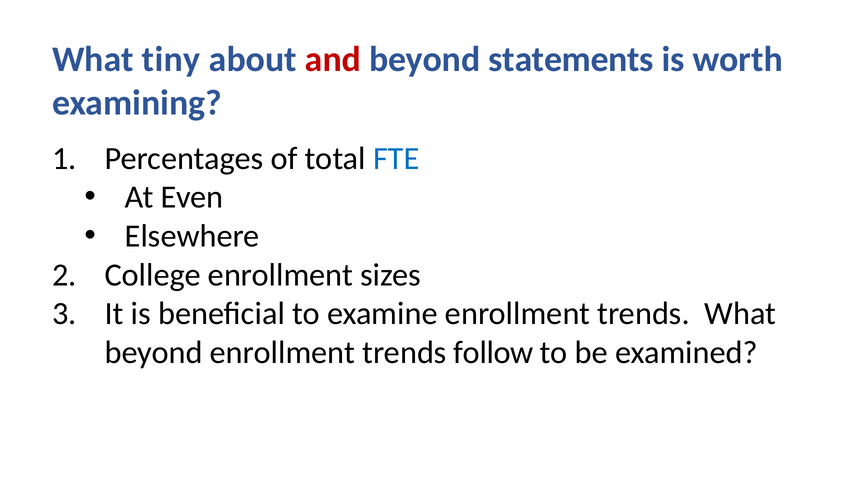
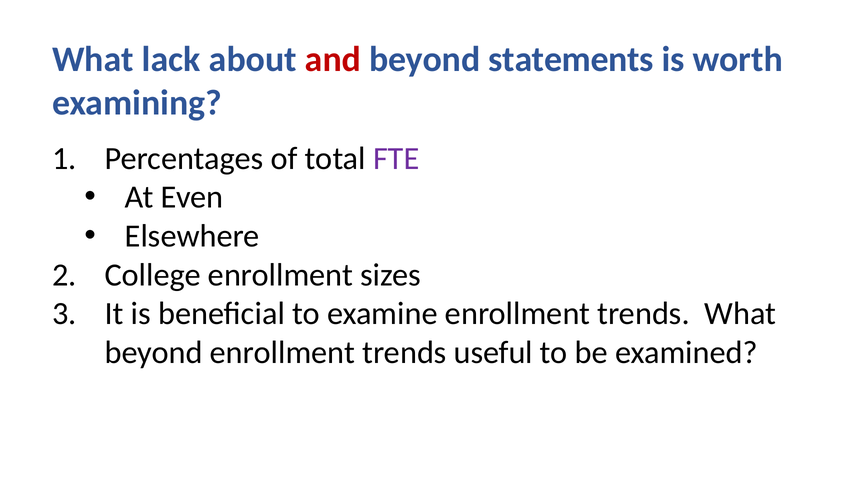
tiny: tiny -> lack
FTE colour: blue -> purple
follow: follow -> useful
